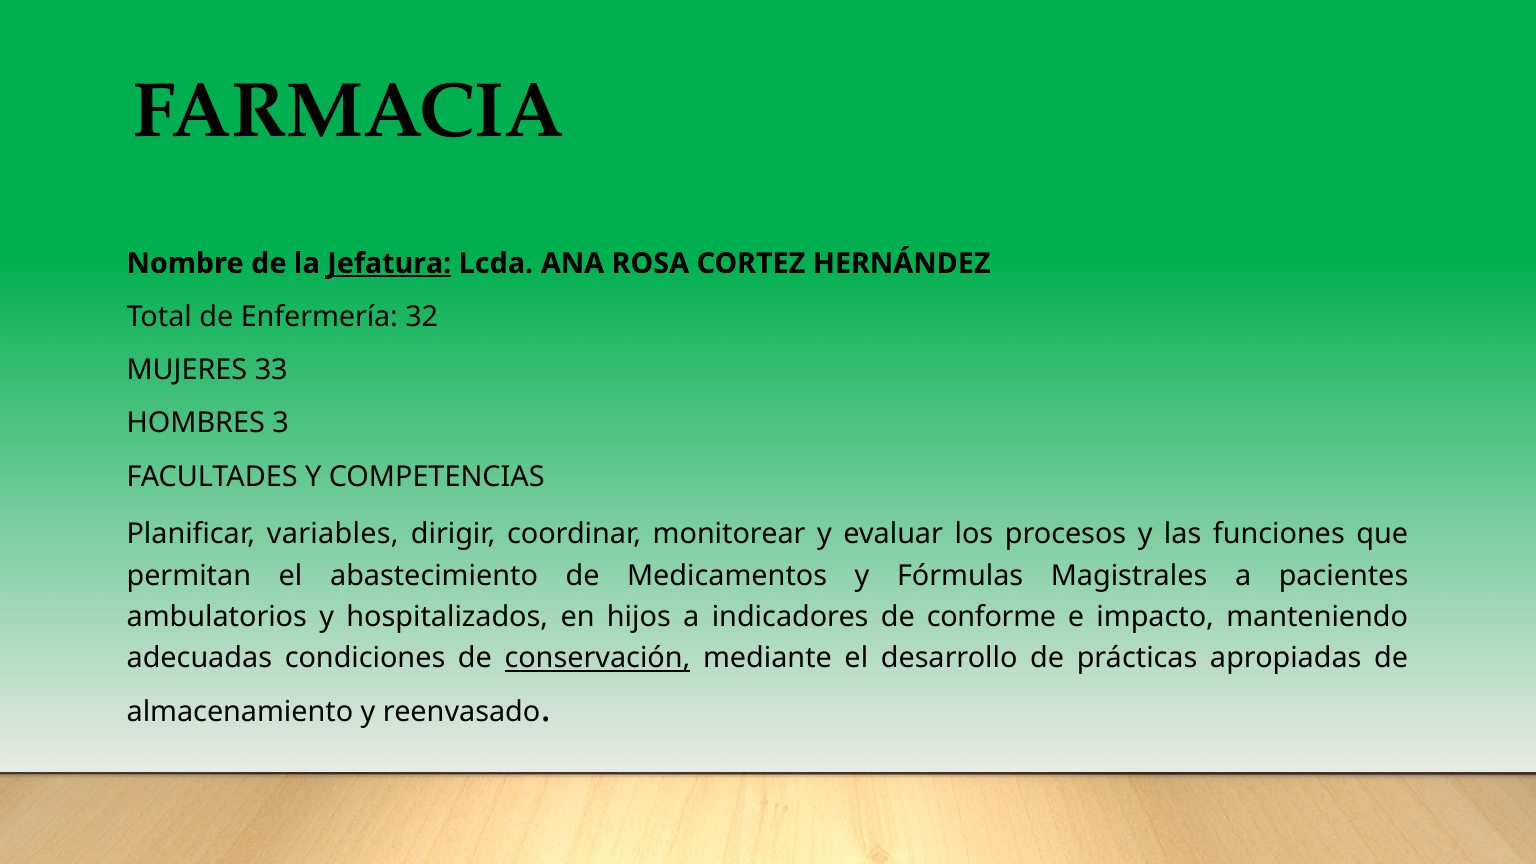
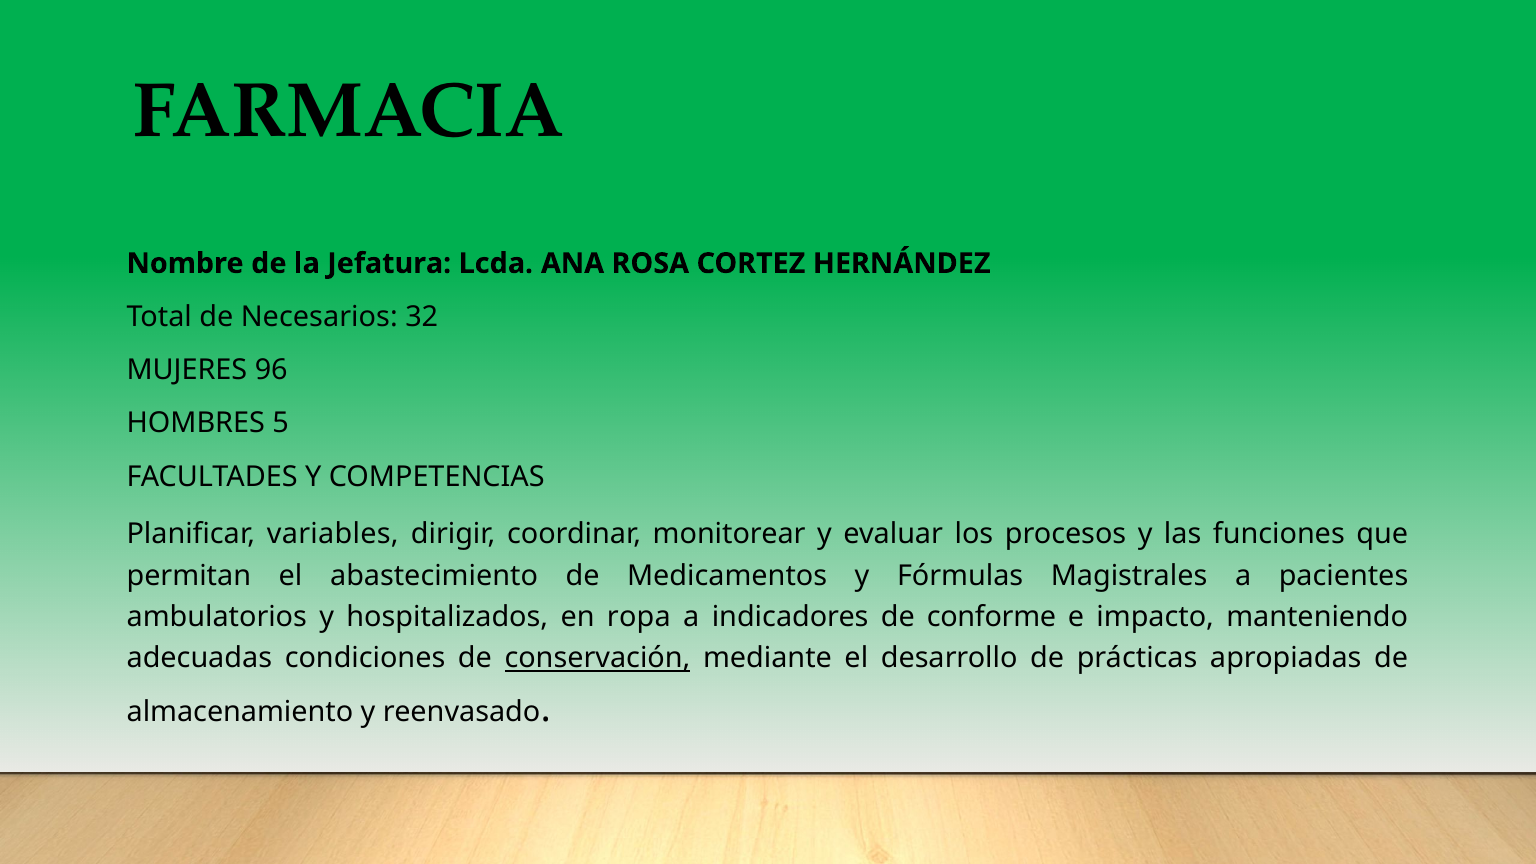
Jefatura underline: present -> none
Enfermería: Enfermería -> Necesarios
33: 33 -> 96
3: 3 -> 5
hijos: hijos -> ropa
